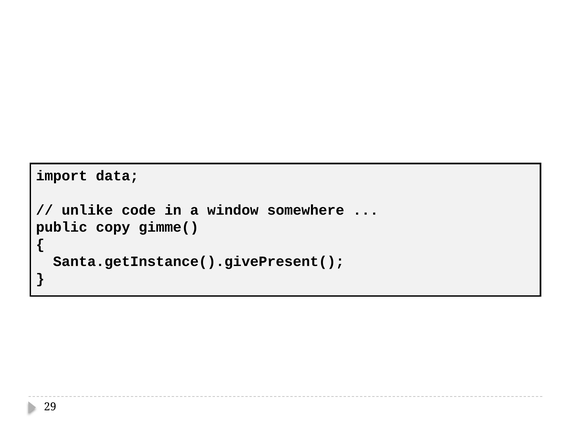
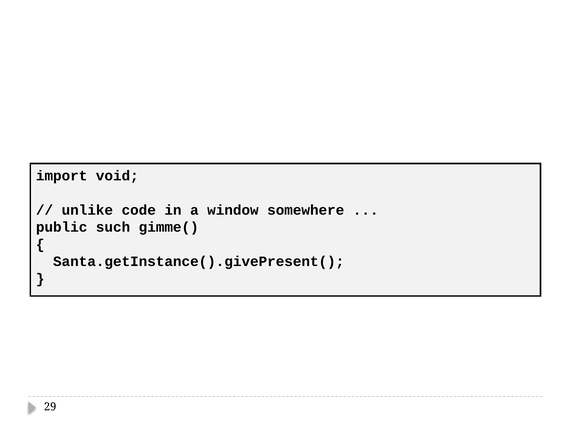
data: data -> void
copy: copy -> such
